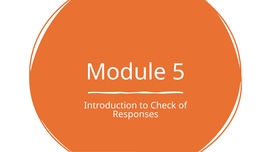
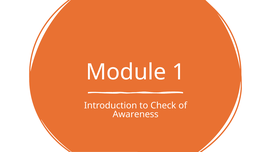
5: 5 -> 1
Responses: Responses -> Awareness
